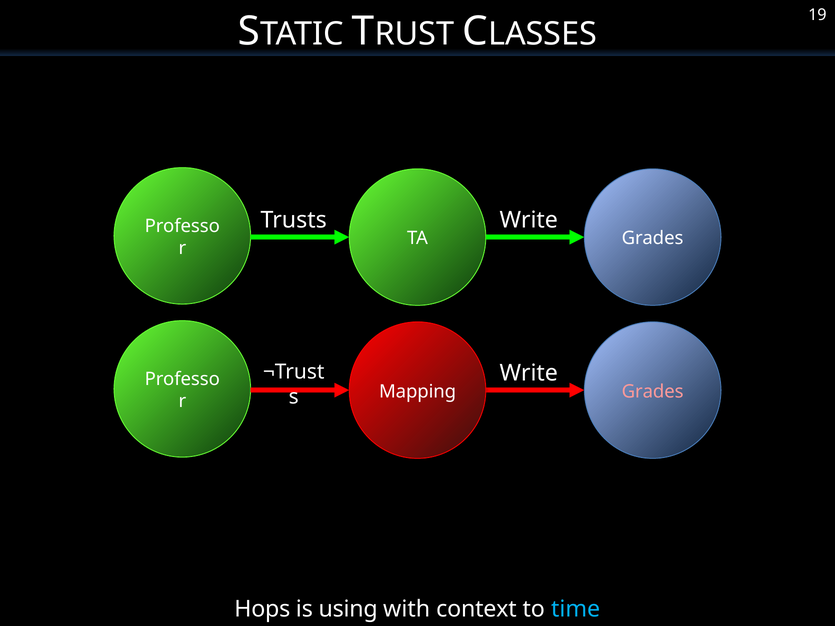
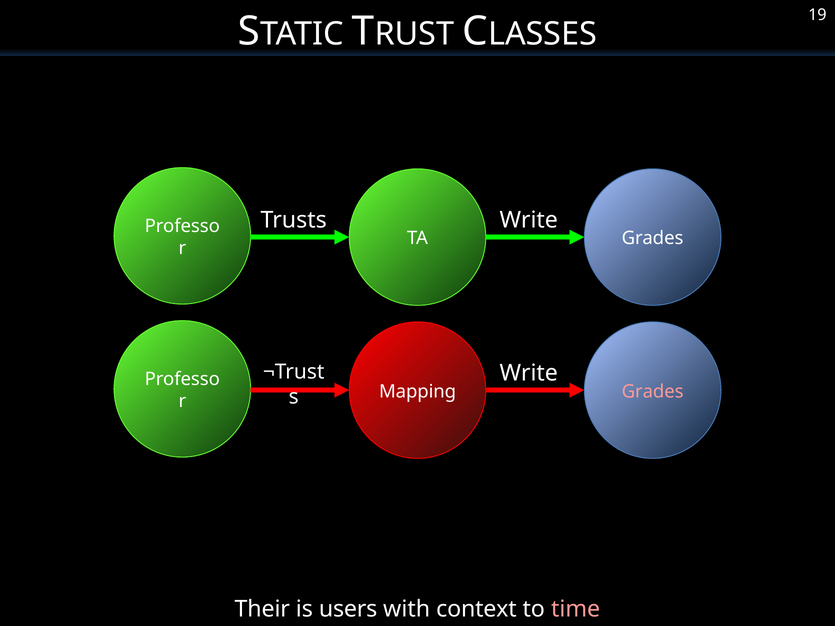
Hops: Hops -> Their
using: using -> users
time colour: light blue -> pink
